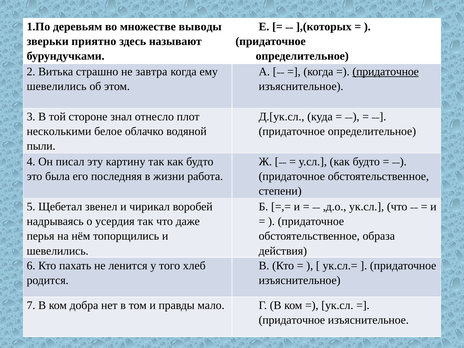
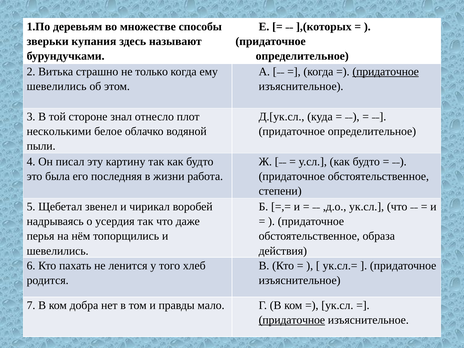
выводы: выводы -> способы
приятно: приятно -> купания
завтра: завтра -> только
придаточное at (292, 320) underline: none -> present
